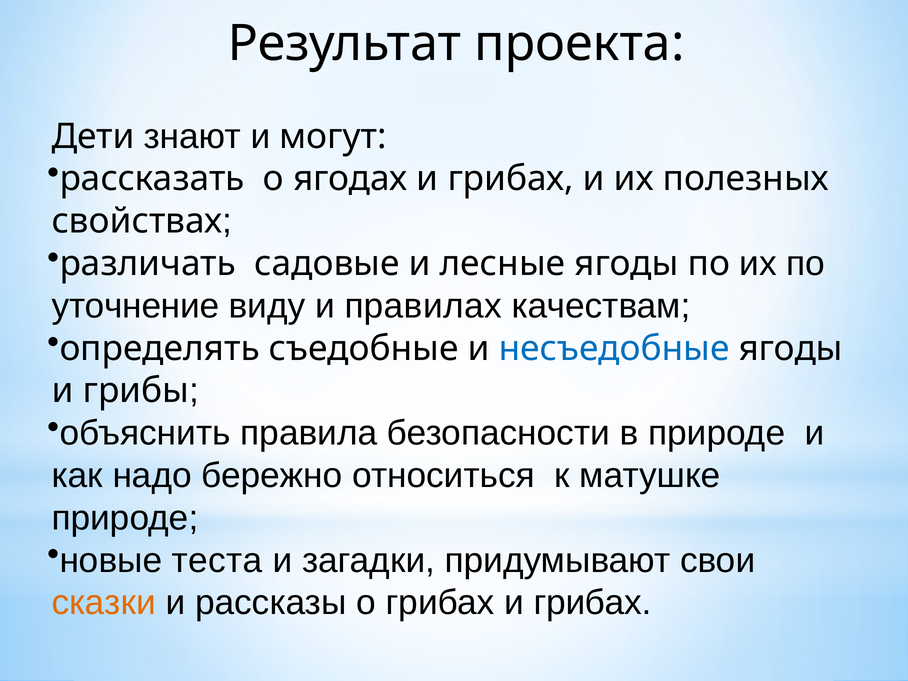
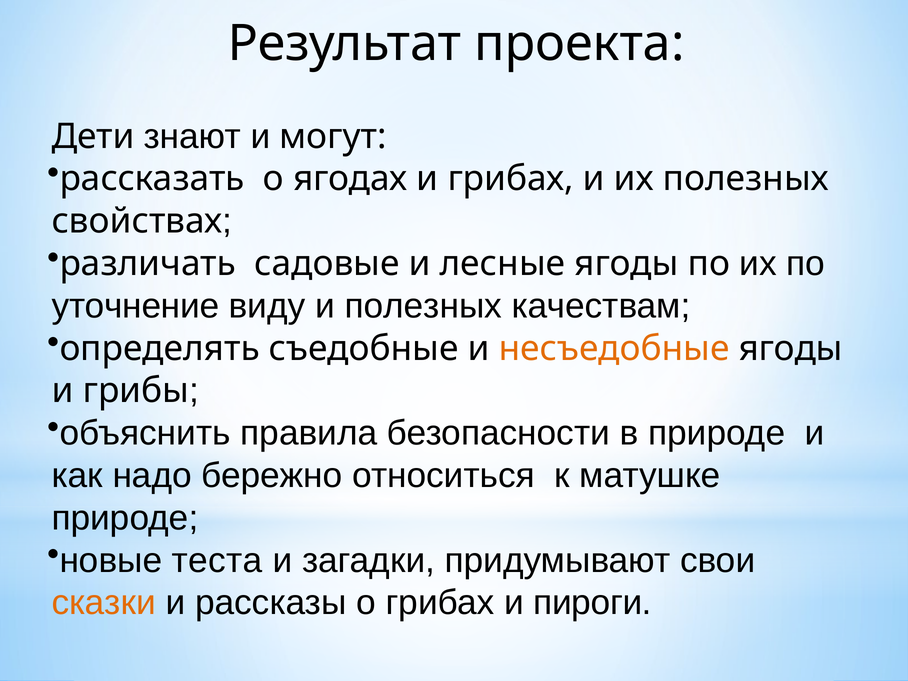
и правилах: правилах -> полезных
несъедобные colour: blue -> orange
грибах и грибах: грибах -> пироги
